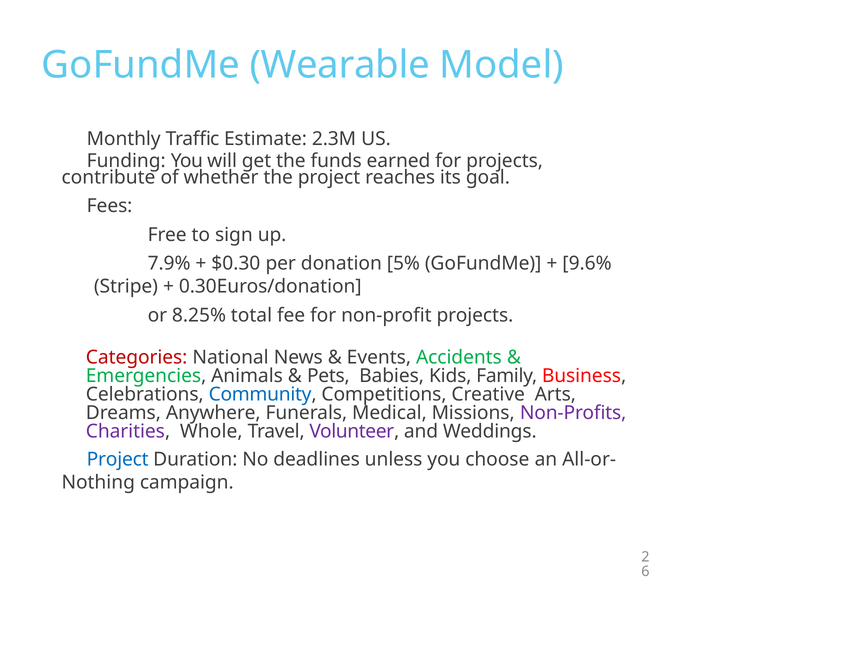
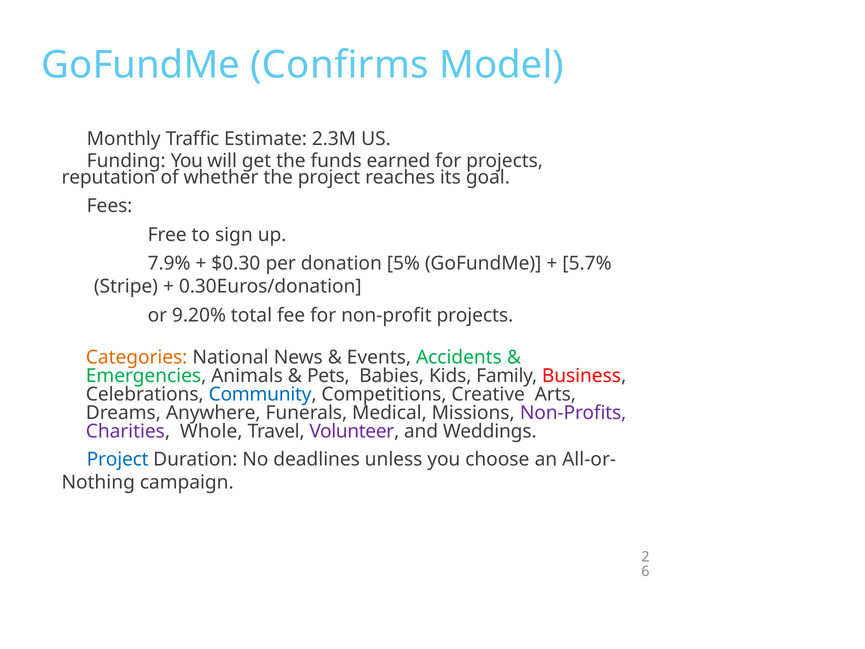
Wearable: Wearable -> Confirms
contribute: contribute -> reputation
9.6%: 9.6% -> 5.7%
8.25%: 8.25% -> 9.20%
Categories colour: red -> orange
